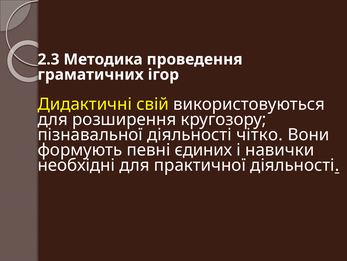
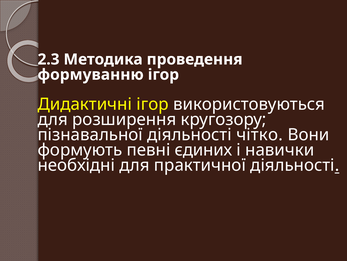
граматичних: граматичних -> формуванню
Дидактичні свій: свій -> ігор
